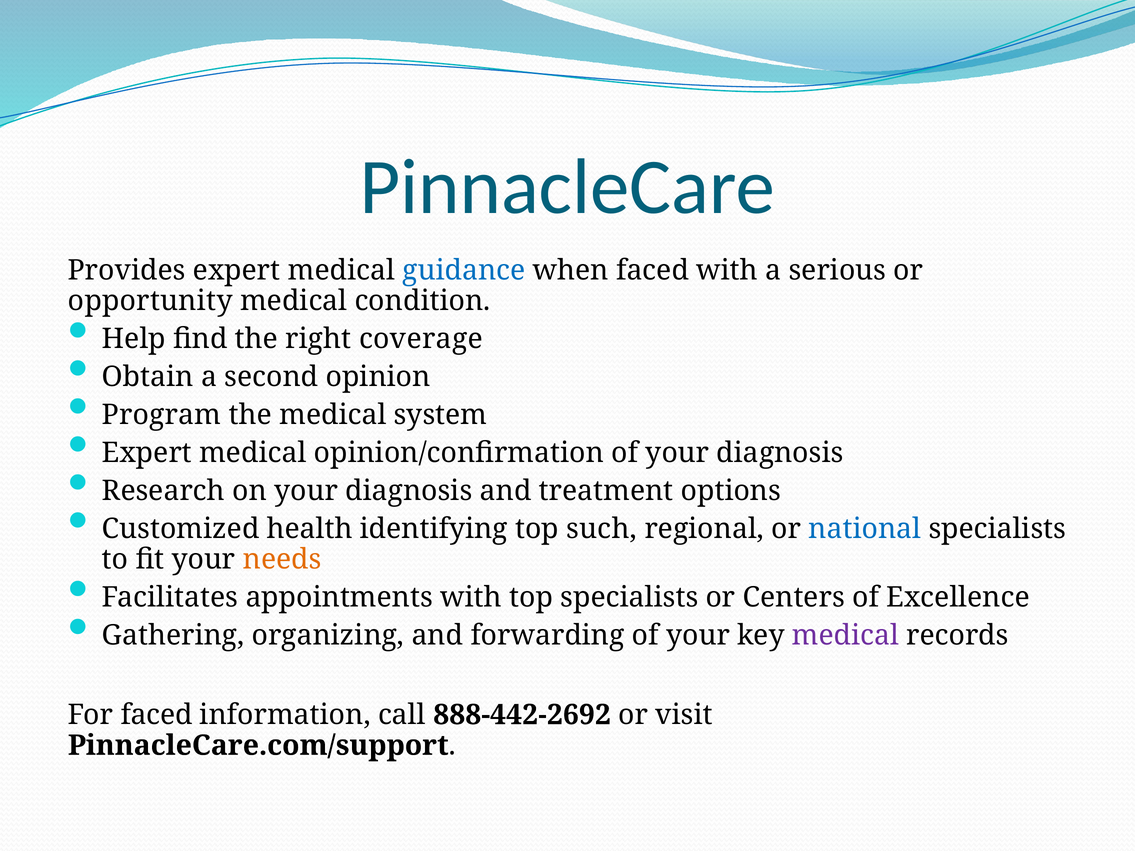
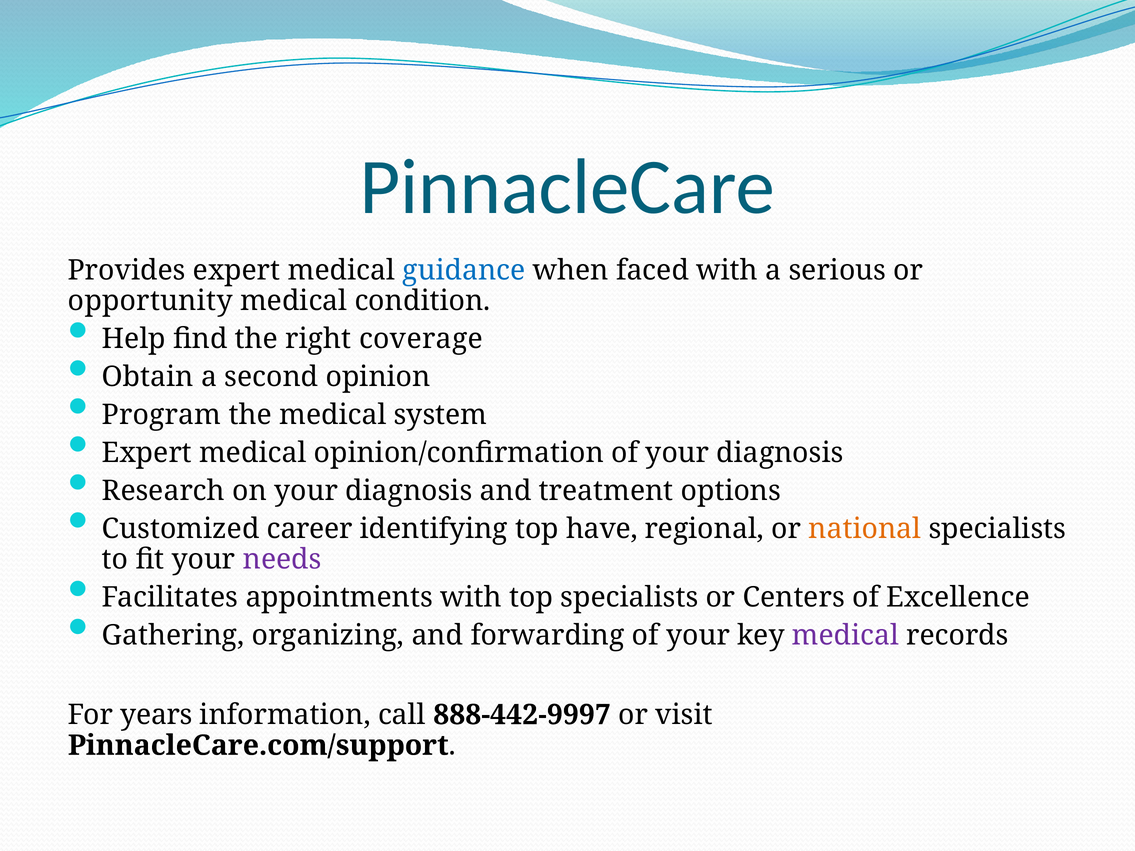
health: health -> career
such: such -> have
national colour: blue -> orange
needs colour: orange -> purple
For faced: faced -> years
888-442-2692: 888-442-2692 -> 888-442-9997
